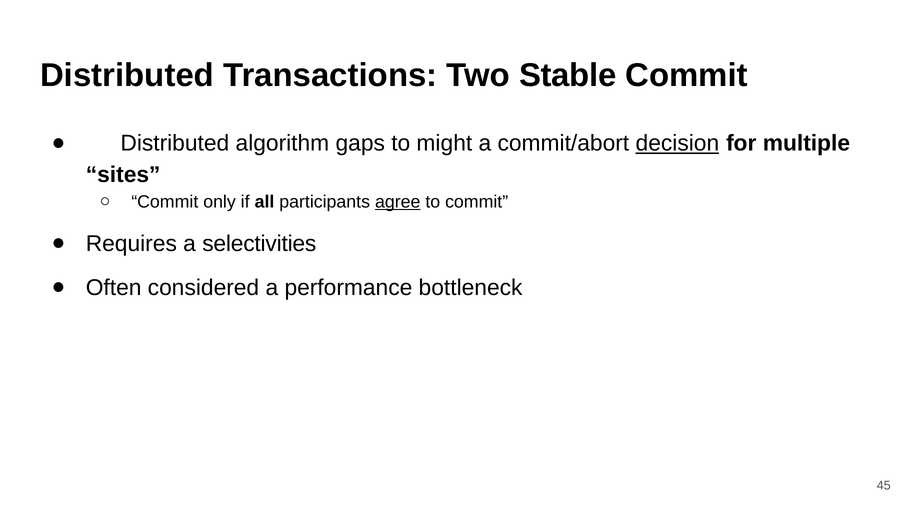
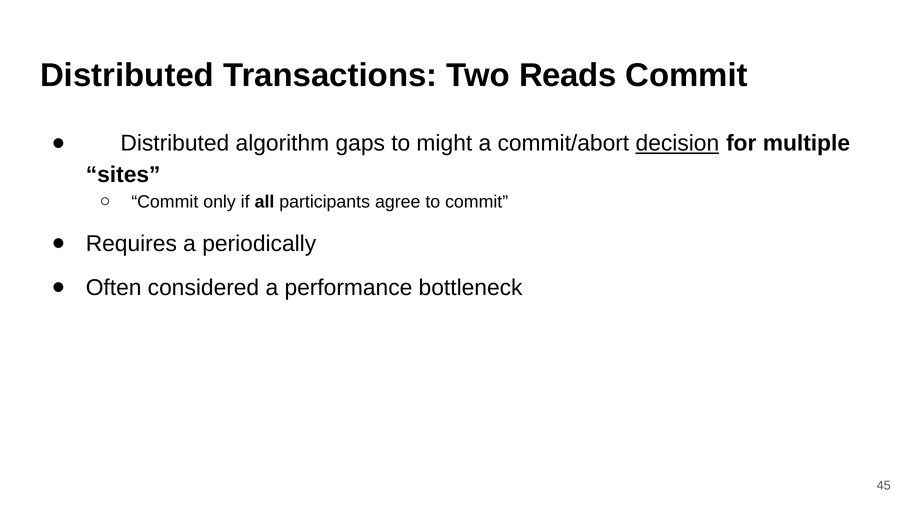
Stable: Stable -> Reads
agree underline: present -> none
selectivities: selectivities -> periodically
